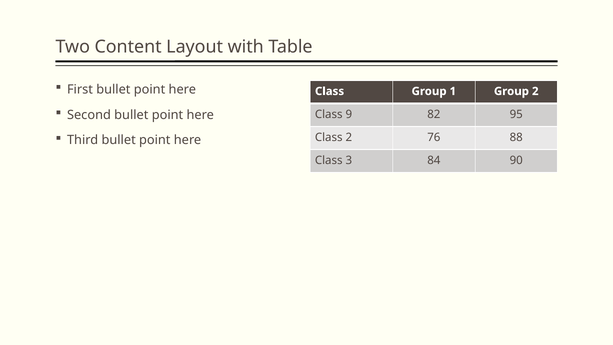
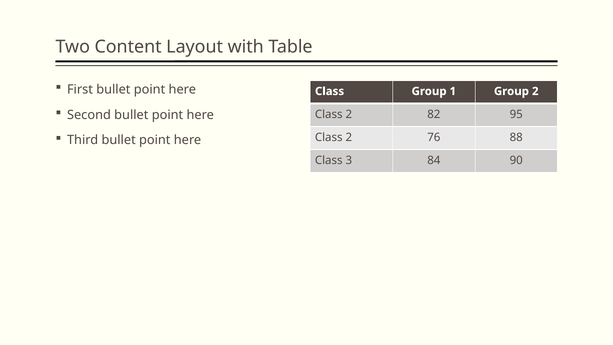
9 at (349, 114): 9 -> 2
